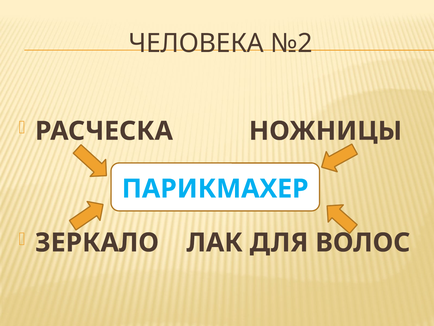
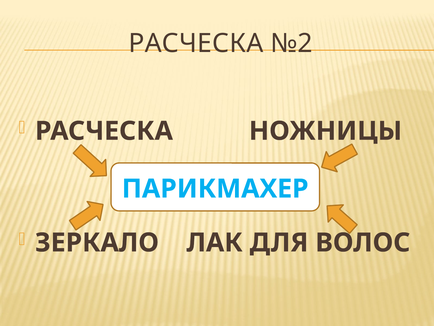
ЧЕЛОВЕКА at (196, 43): ЧЕЛОВЕКА -> РАСЧЕСКА
